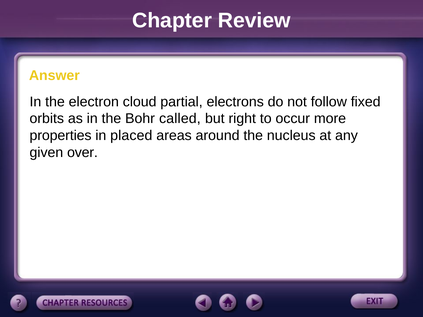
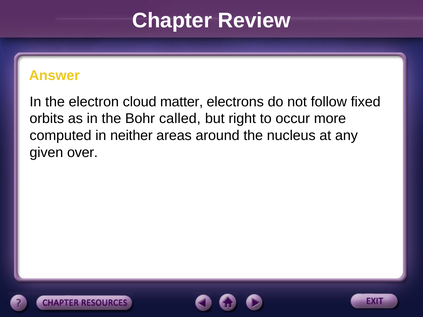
partial: partial -> matter
properties: properties -> computed
placed: placed -> neither
